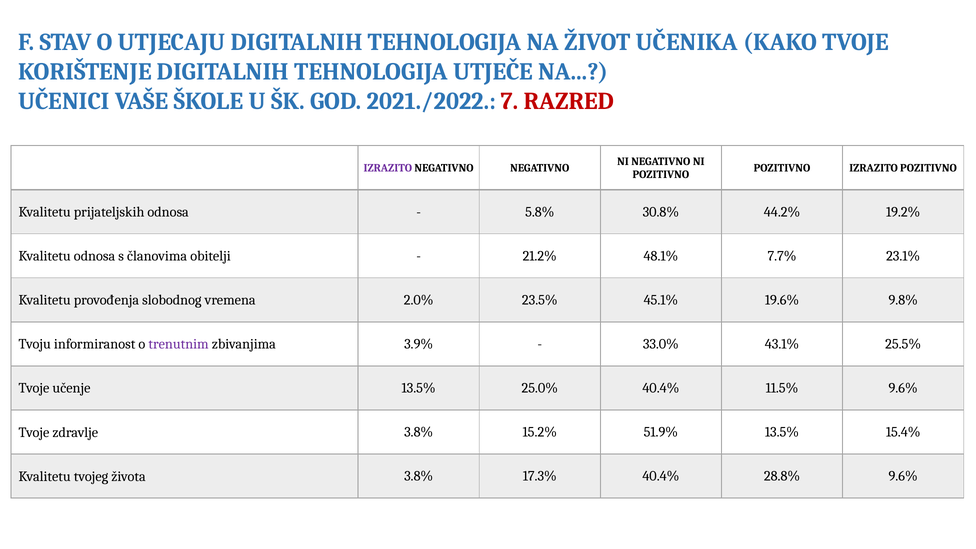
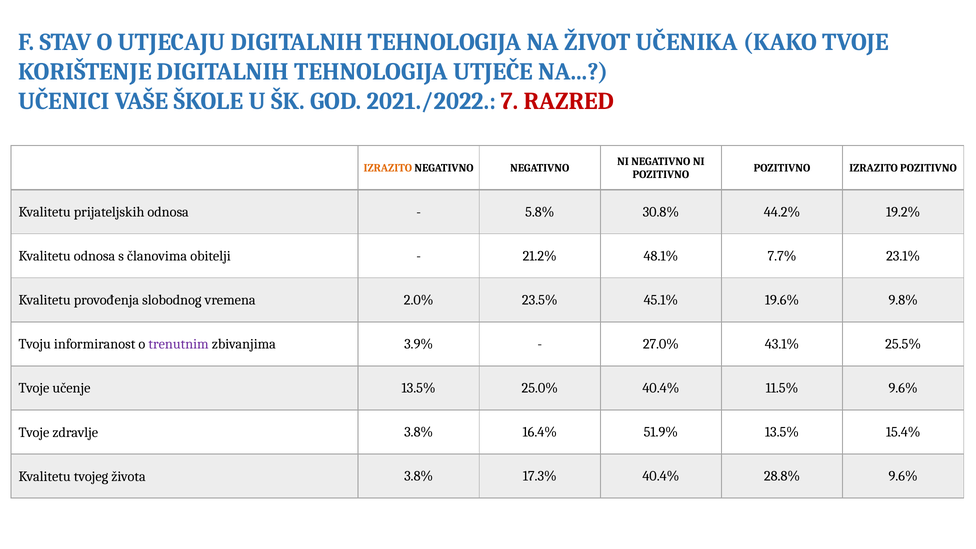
IZRAZITO at (388, 168) colour: purple -> orange
33.0%: 33.0% -> 27.0%
15.2%: 15.2% -> 16.4%
